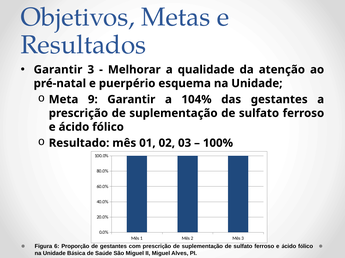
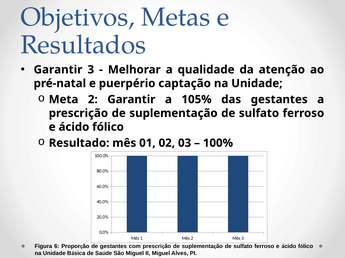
esquema: esquema -> captação
Meta 9: 9 -> 2
104%: 104% -> 105%
